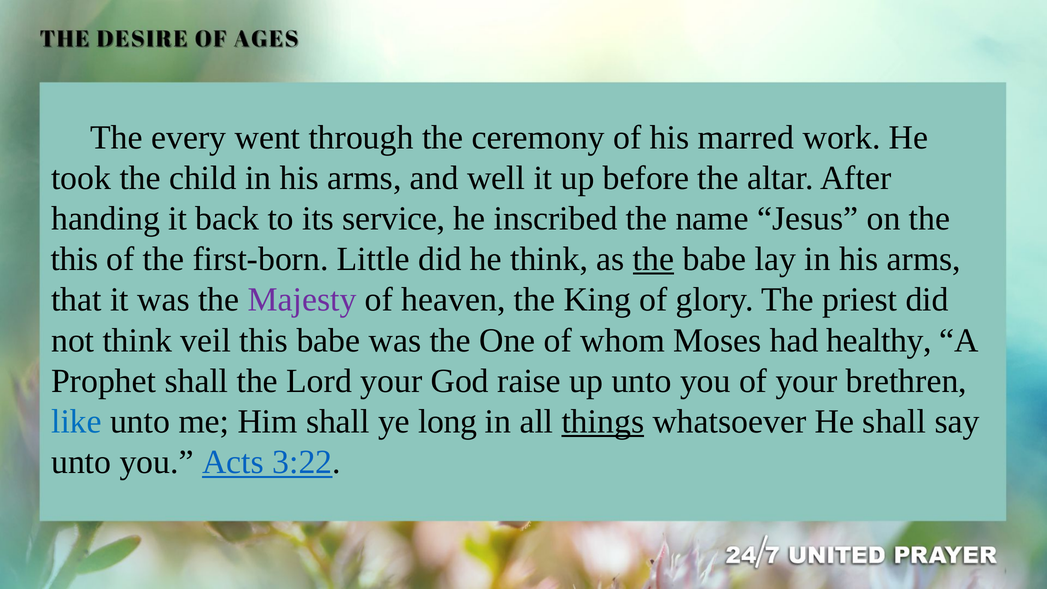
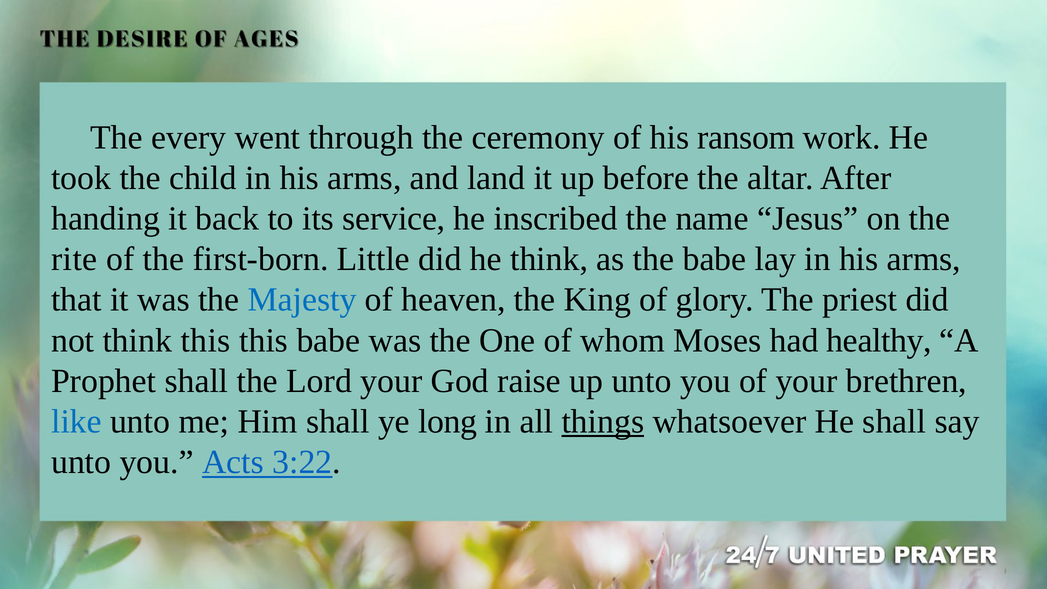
marred: marred -> ransom
well: well -> land
this at (75, 259): this -> rite
the at (654, 259) underline: present -> none
Majesty colour: purple -> blue
think veil: veil -> this
